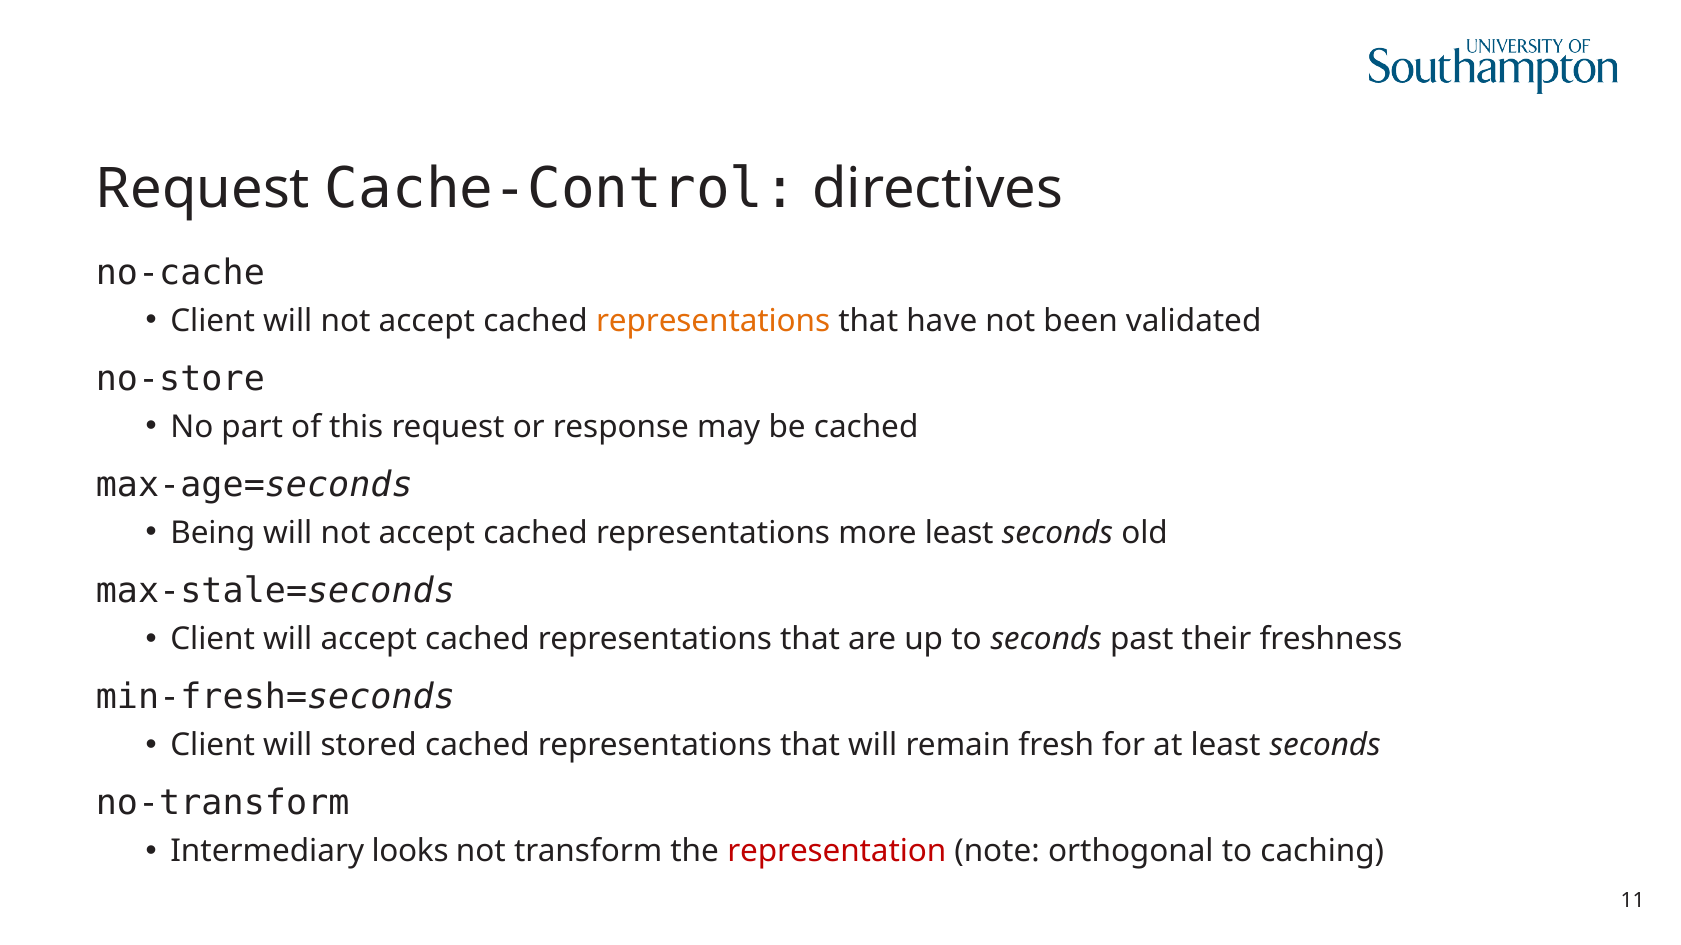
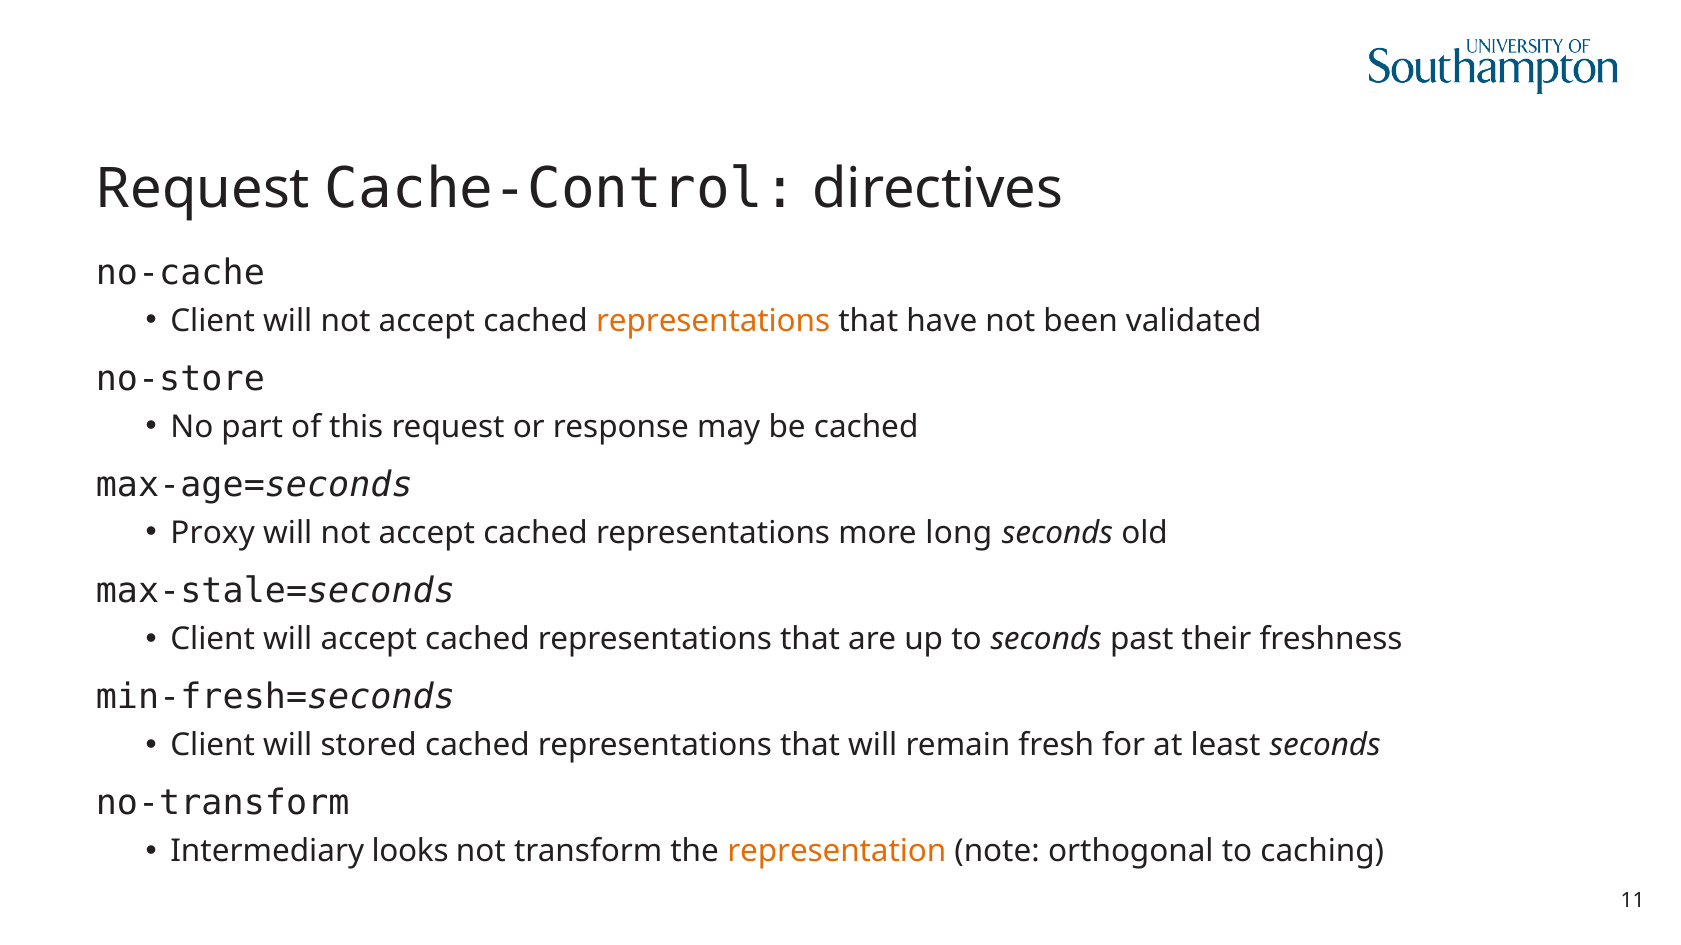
Being: Being -> Proxy
more least: least -> long
representation colour: red -> orange
